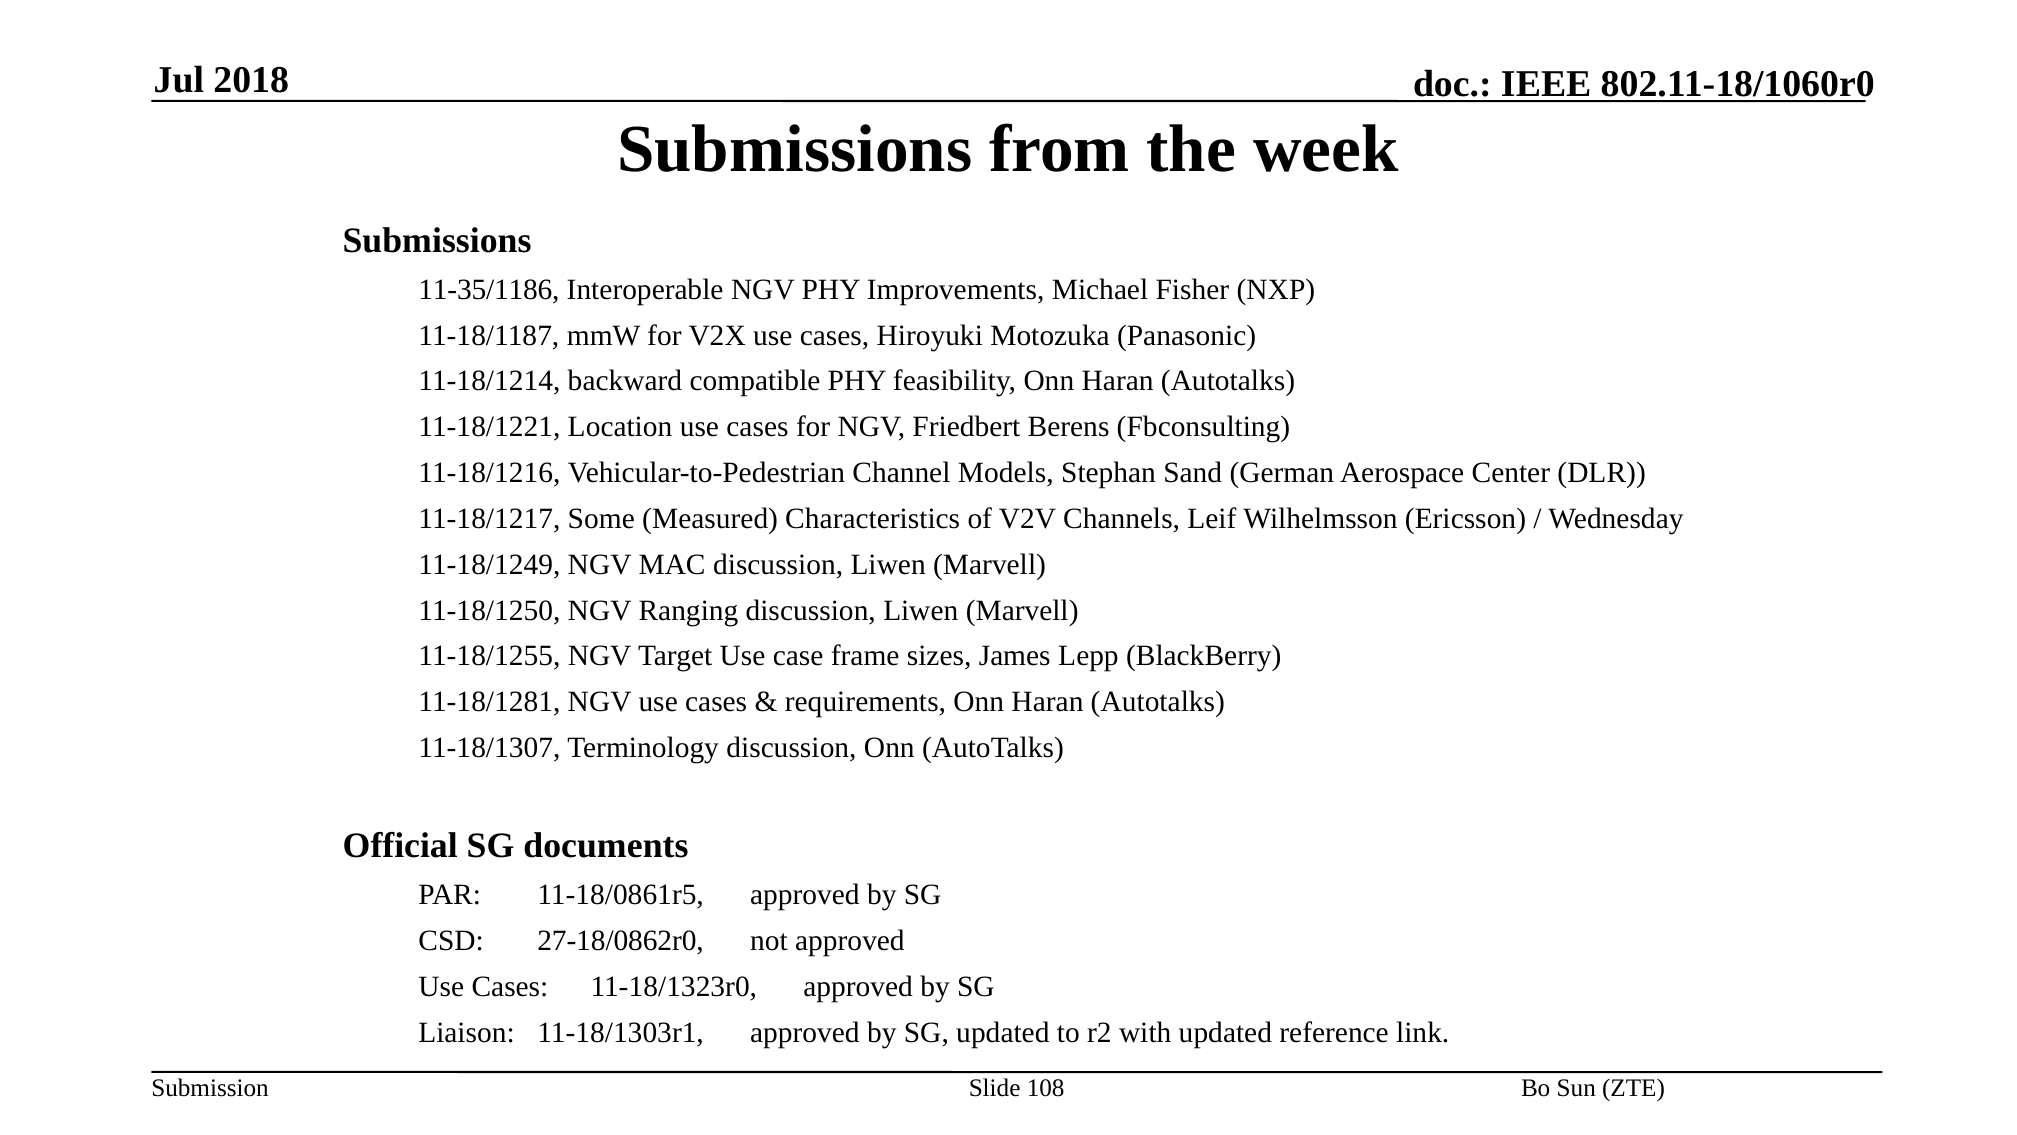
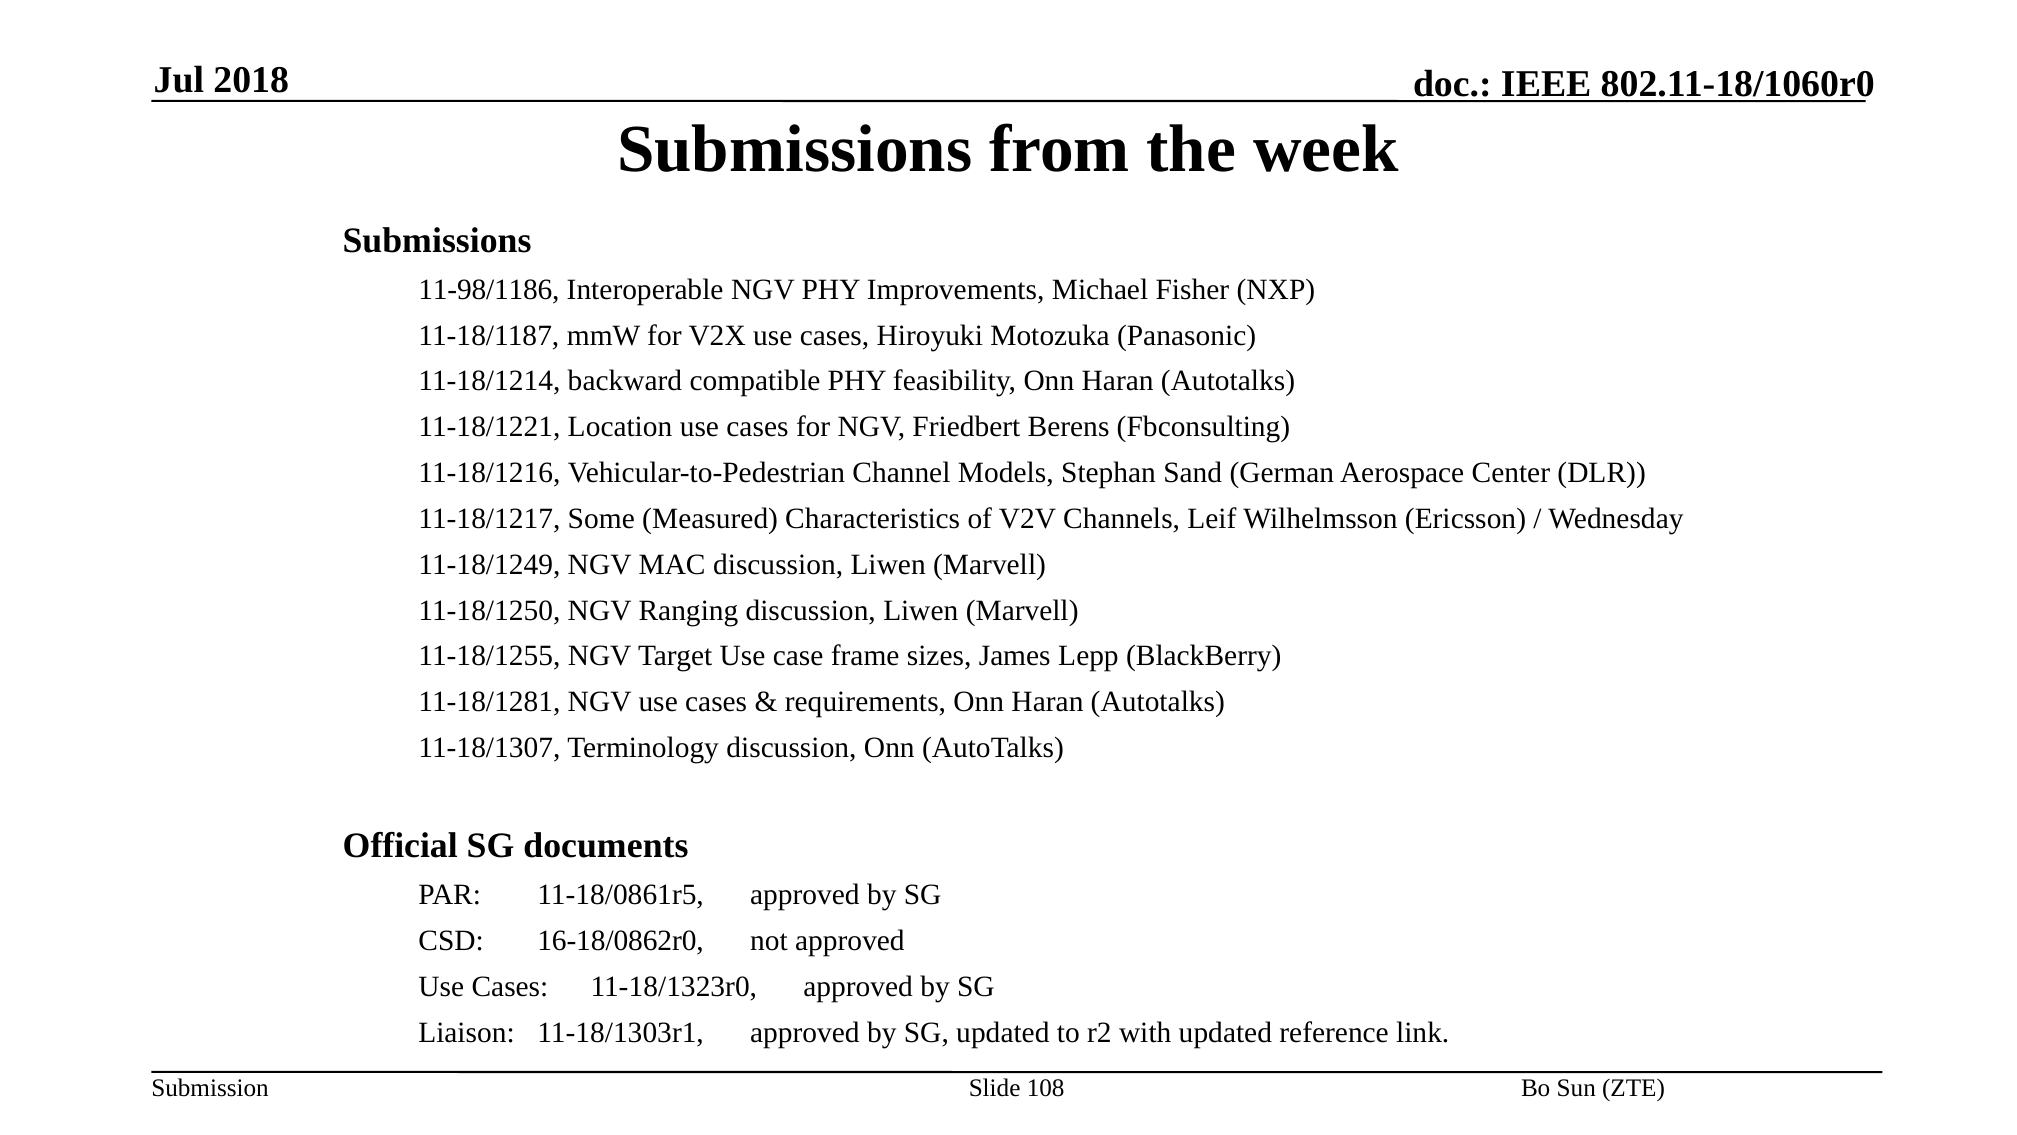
11-35/1186: 11-35/1186 -> 11-98/1186
27-18/0862r0: 27-18/0862r0 -> 16-18/0862r0
